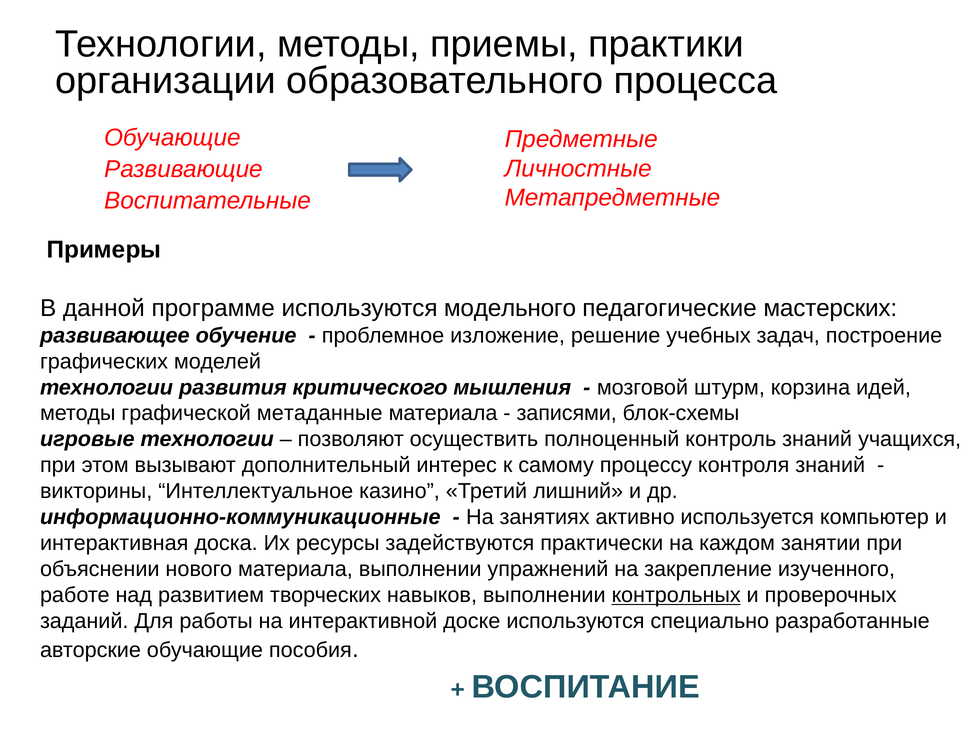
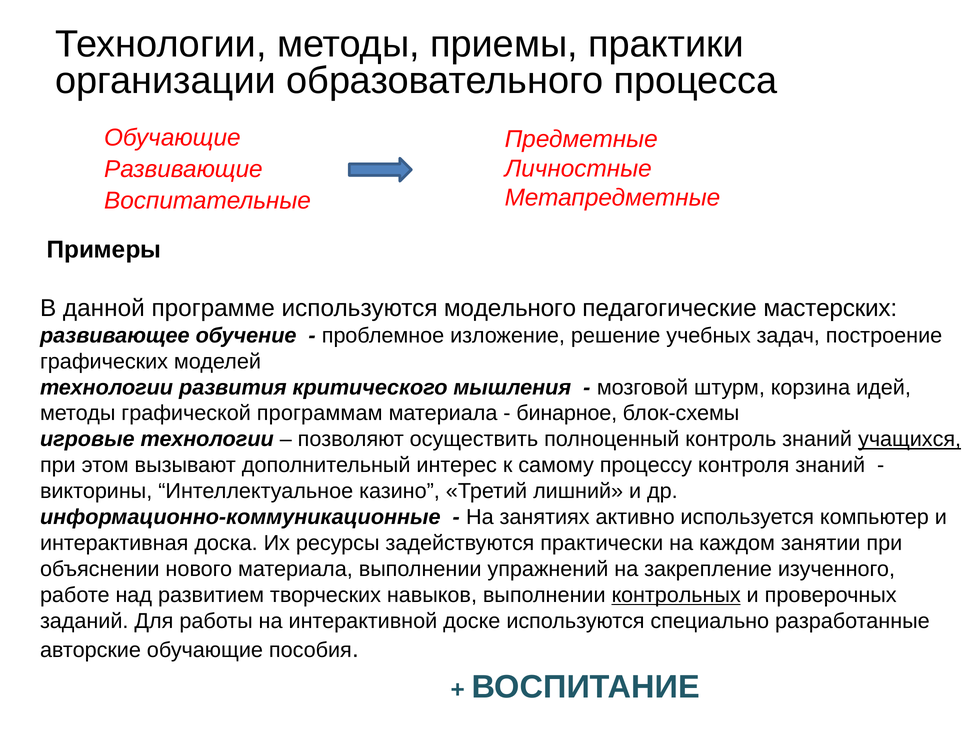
метаданные: метаданные -> программам
записями: записями -> бинарное
учащихся underline: none -> present
